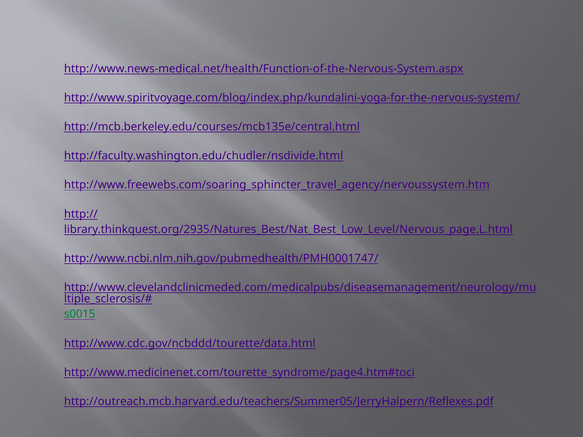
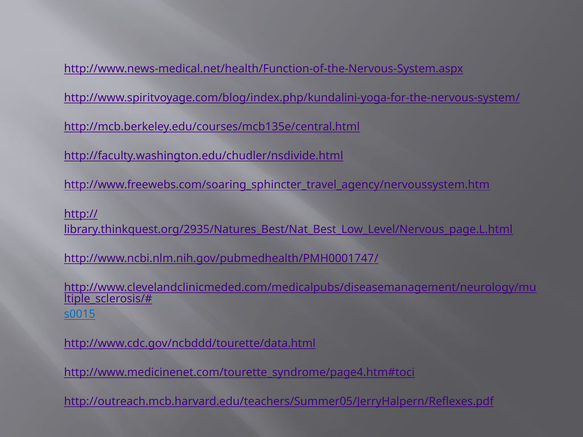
s0015 colour: green -> blue
